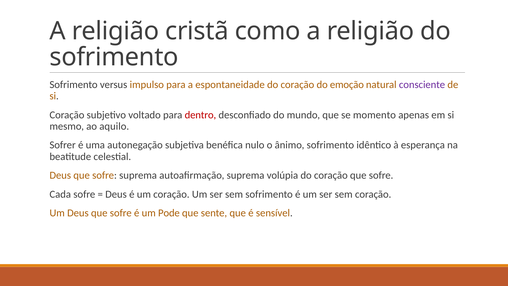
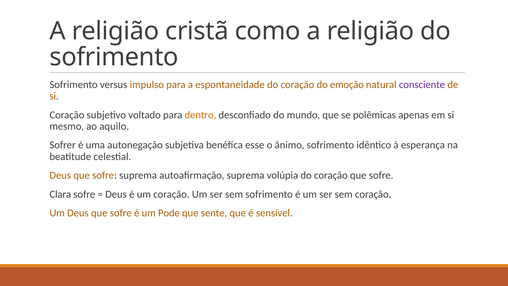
dentro colour: red -> orange
momento: momento -> polêmicas
nulo: nulo -> esse
Cada: Cada -> Clara
